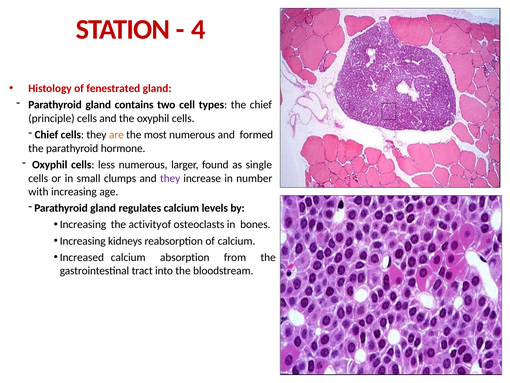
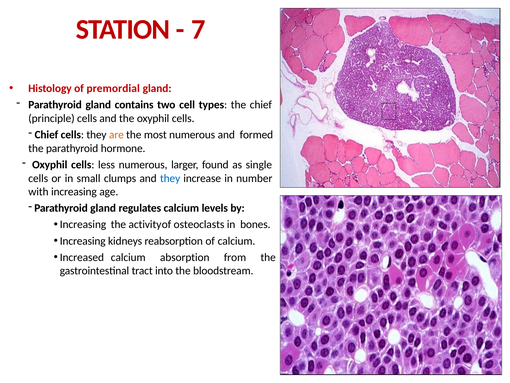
4: 4 -> 7
fenestrated: fenestrated -> premordial
they at (170, 178) colour: purple -> blue
